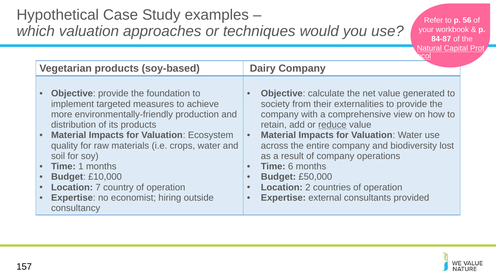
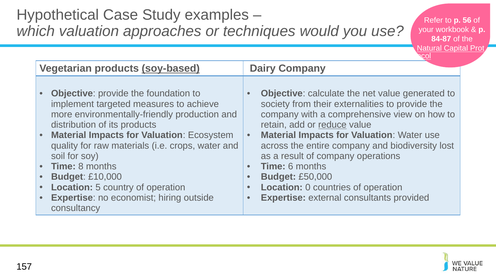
soy-based underline: none -> present
1: 1 -> 8
7: 7 -> 5
2: 2 -> 0
